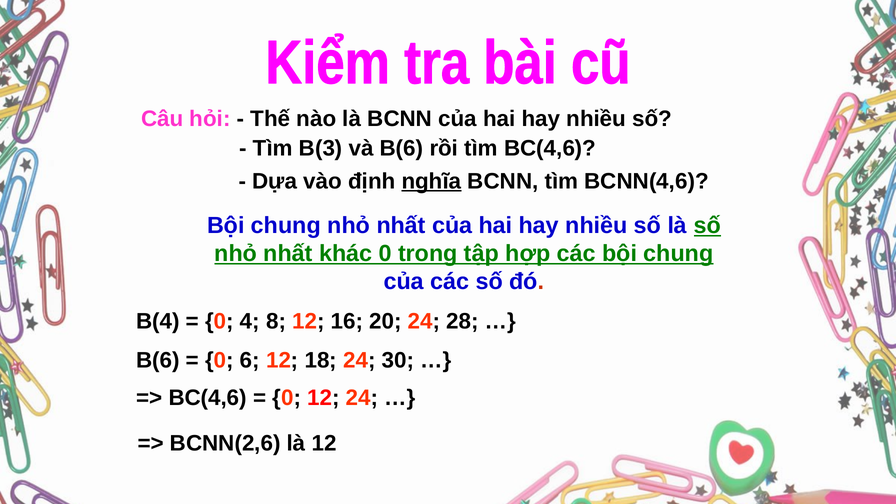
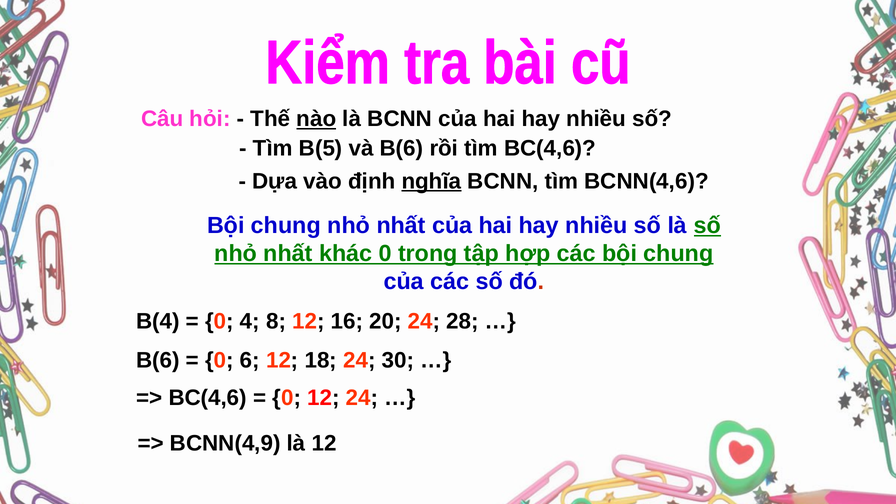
nào underline: none -> present
B(3: B(3 -> B(5
BCNN(2,6: BCNN(2,6 -> BCNN(4,9
